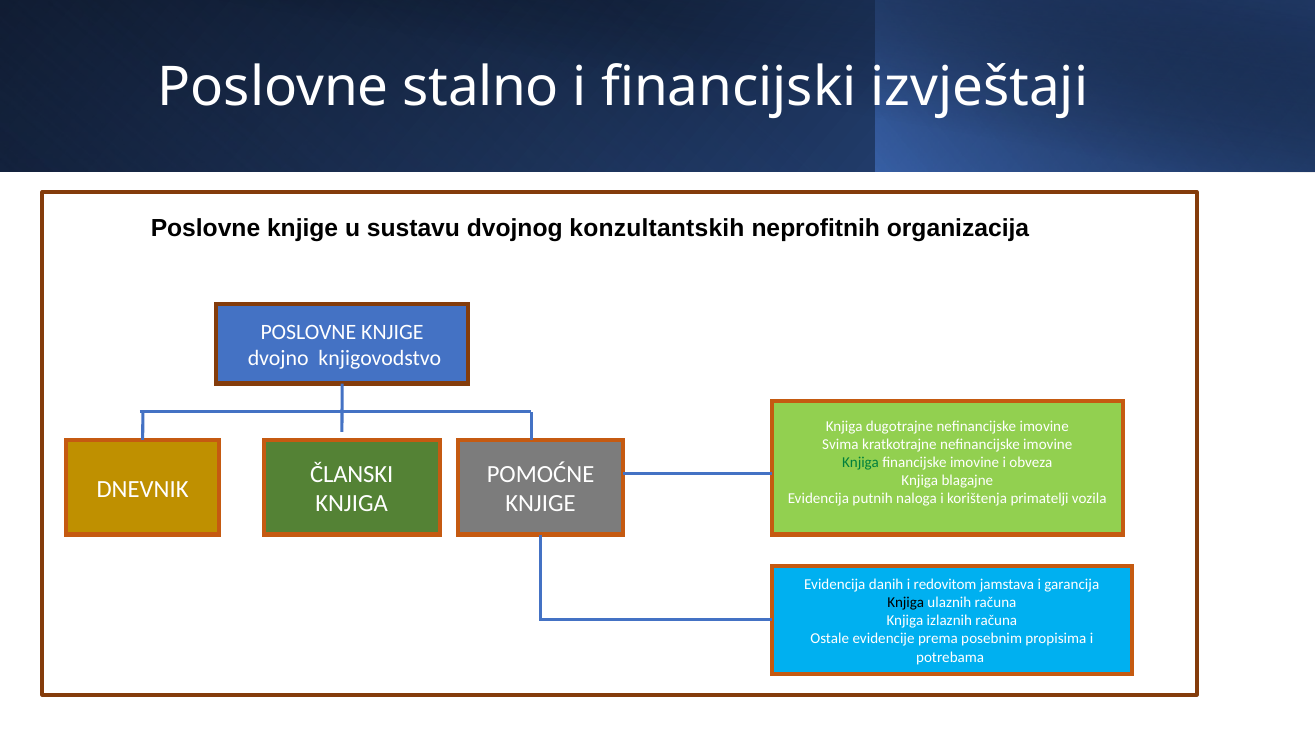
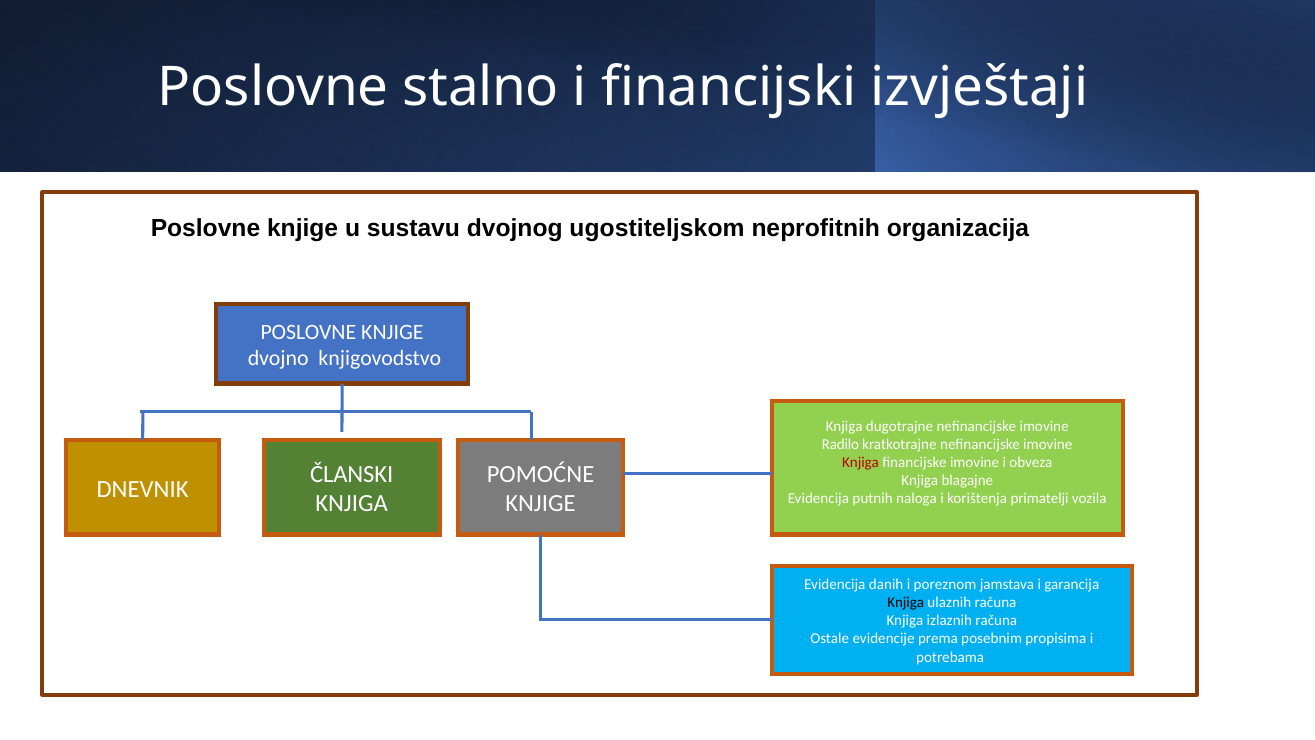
konzultantskih: konzultantskih -> ugostiteljskom
Svima: Svima -> Radilo
Knjiga at (861, 462) colour: green -> red
redovitom: redovitom -> poreznom
